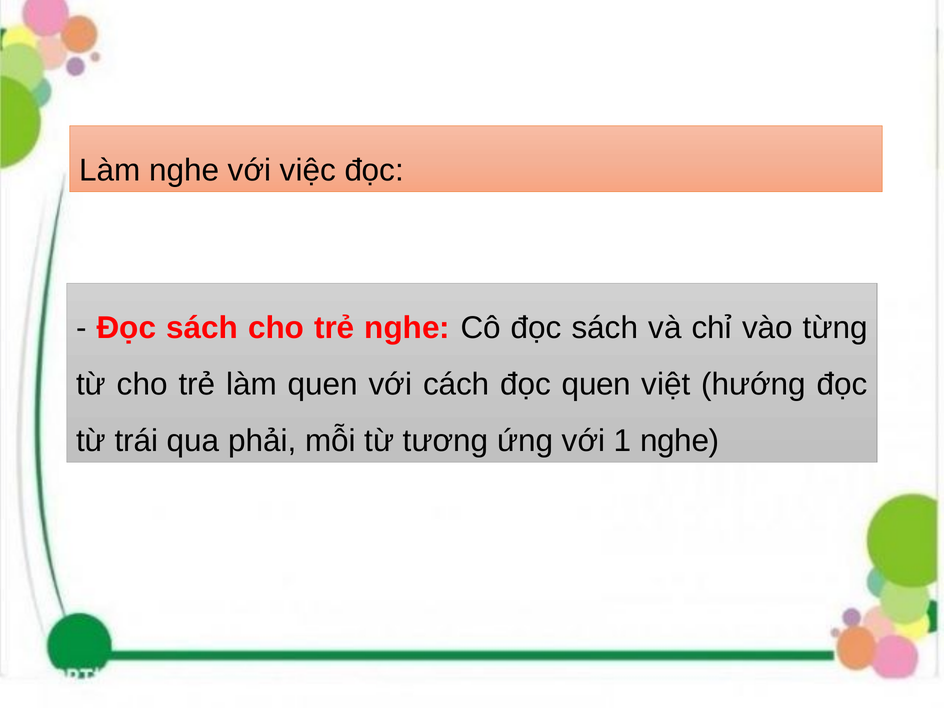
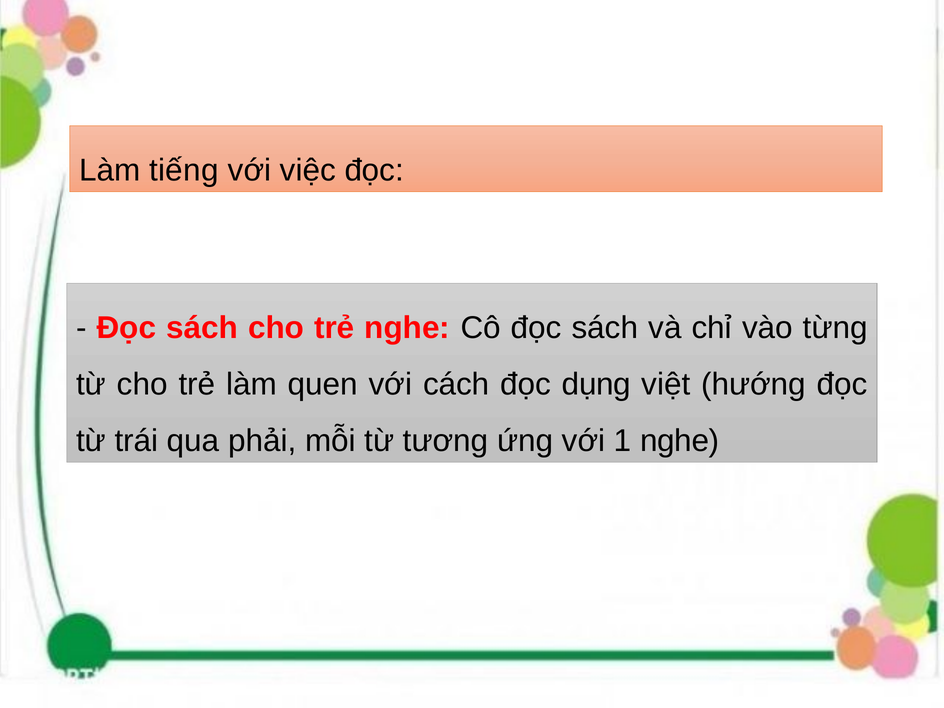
Làm nghe: nghe -> tiếng
đọc quen: quen -> dụng
